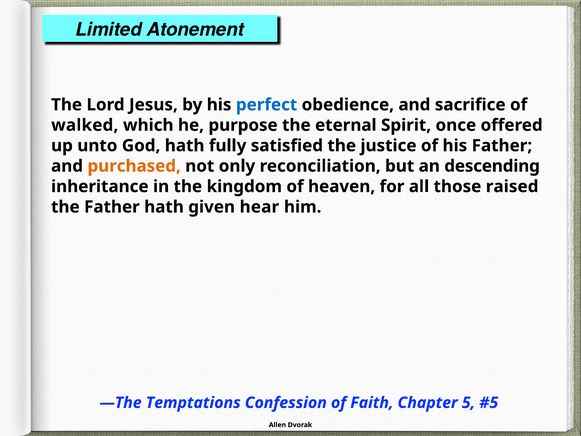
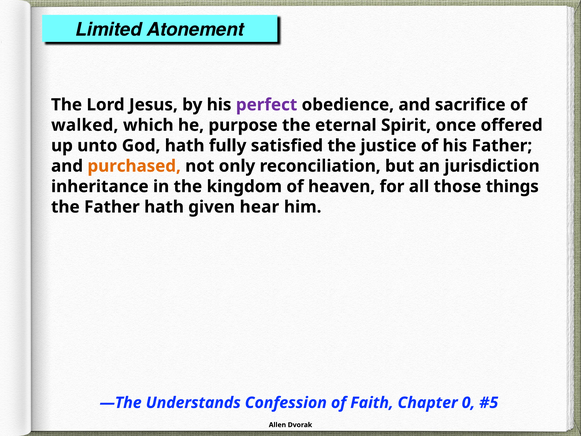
perfect colour: blue -> purple
descending: descending -> jurisdiction
raised: raised -> things
Temptations: Temptations -> Understands
5: 5 -> 0
